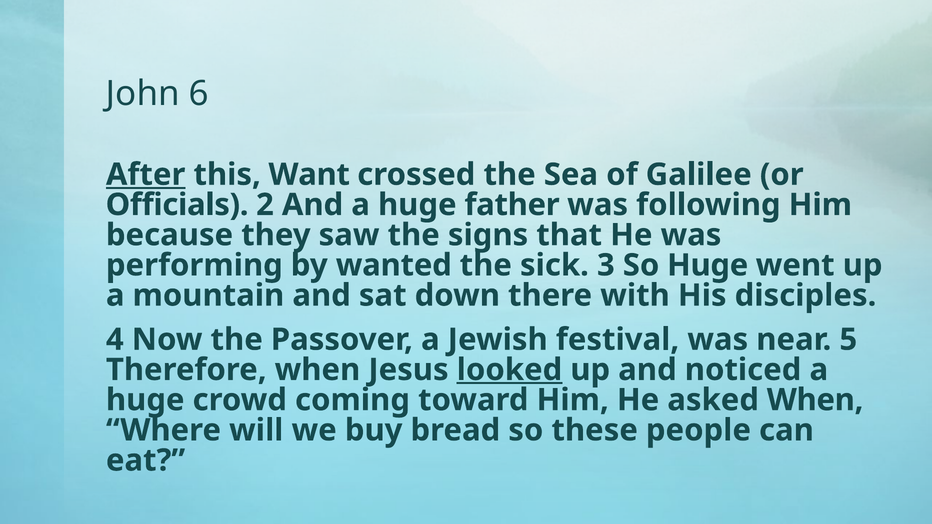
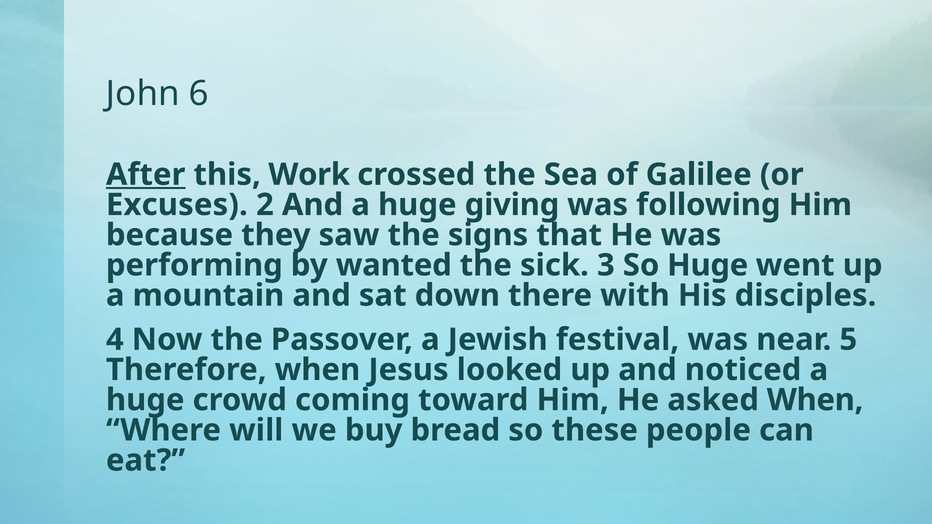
Want: Want -> Work
Officials: Officials -> Excuses
father: father -> giving
looked underline: present -> none
